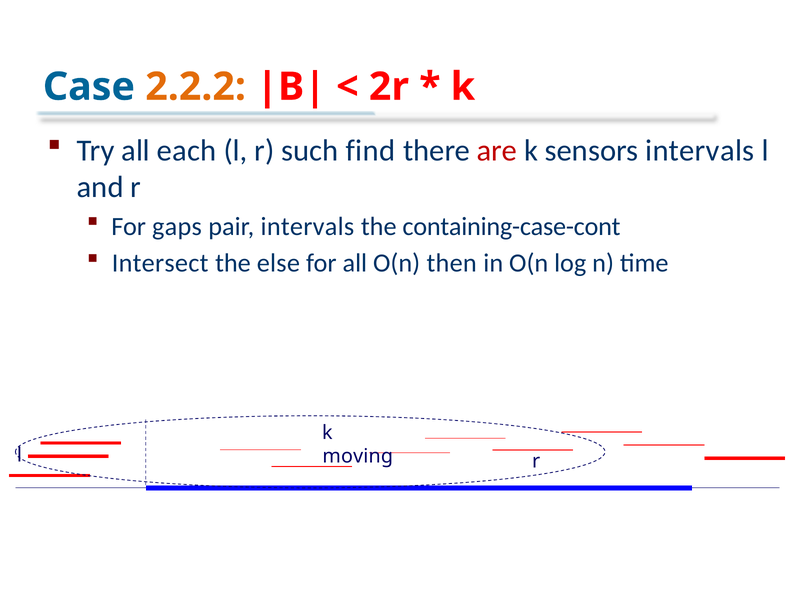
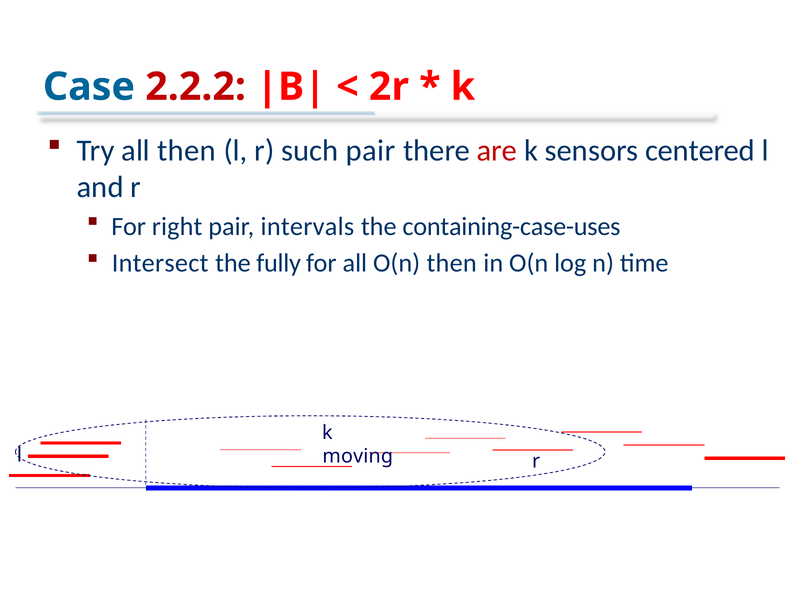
2.2.2 colour: orange -> red
all each: each -> then
such find: find -> pair
sensors intervals: intervals -> centered
gaps: gaps -> right
containing-case-cont: containing-case-cont -> containing-case-uses
else: else -> fully
